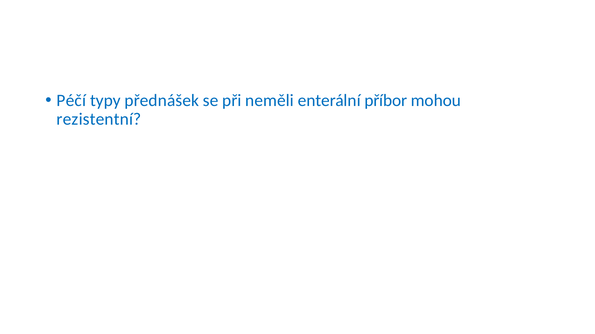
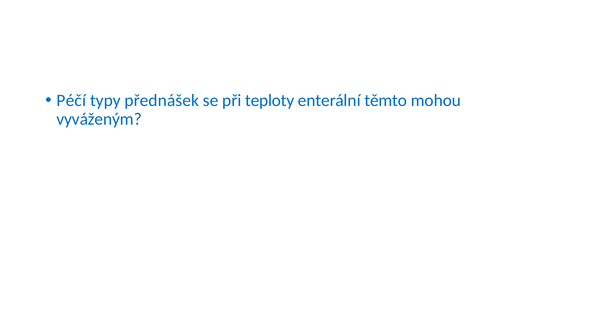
neměli: neměli -> teploty
příbor: příbor -> těmto
rezistentní: rezistentní -> vyváženým
